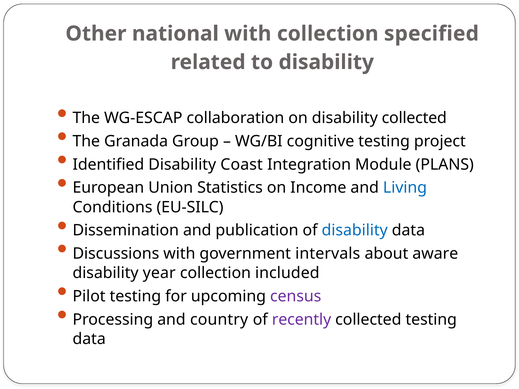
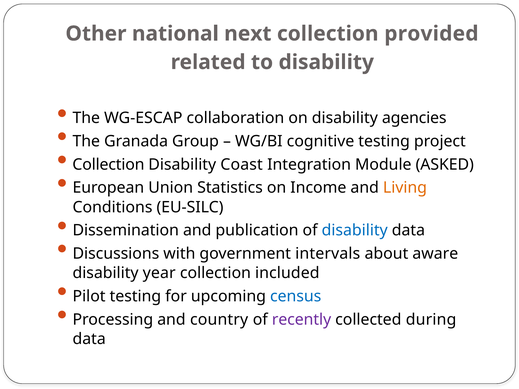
national with: with -> next
specified: specified -> provided
disability collected: collected -> agencies
Identified at (108, 165): Identified -> Collection
PLANS: PLANS -> ASKED
Living colour: blue -> orange
census colour: purple -> blue
collected testing: testing -> during
